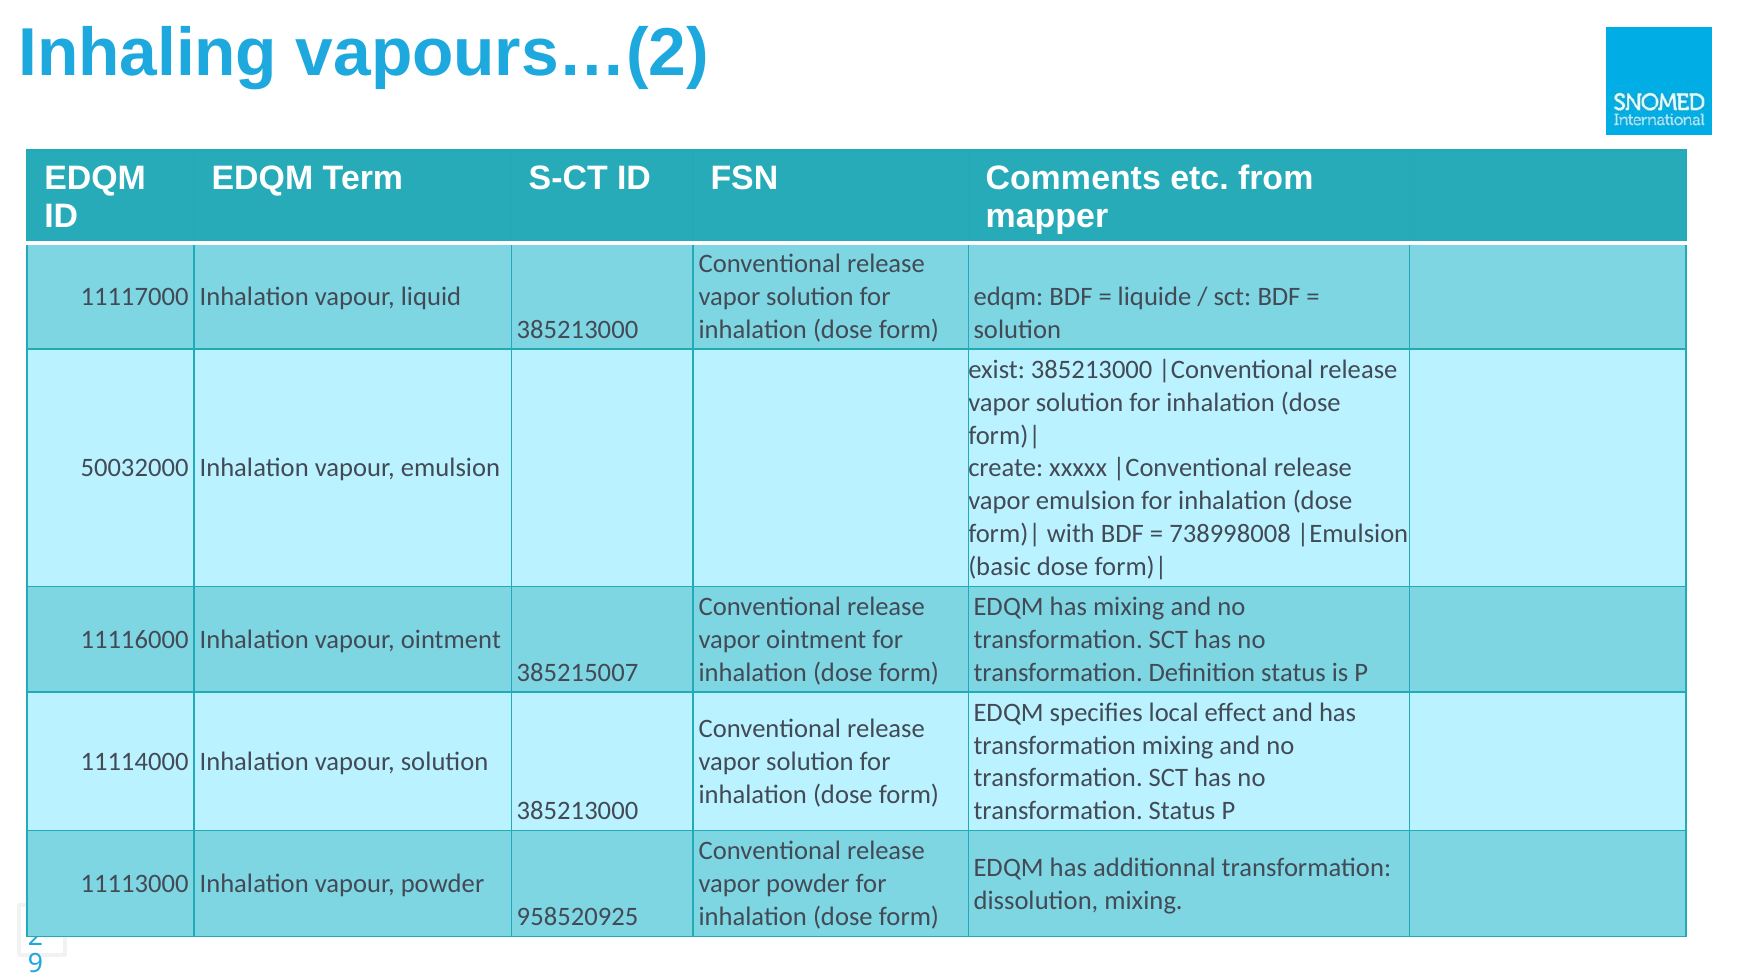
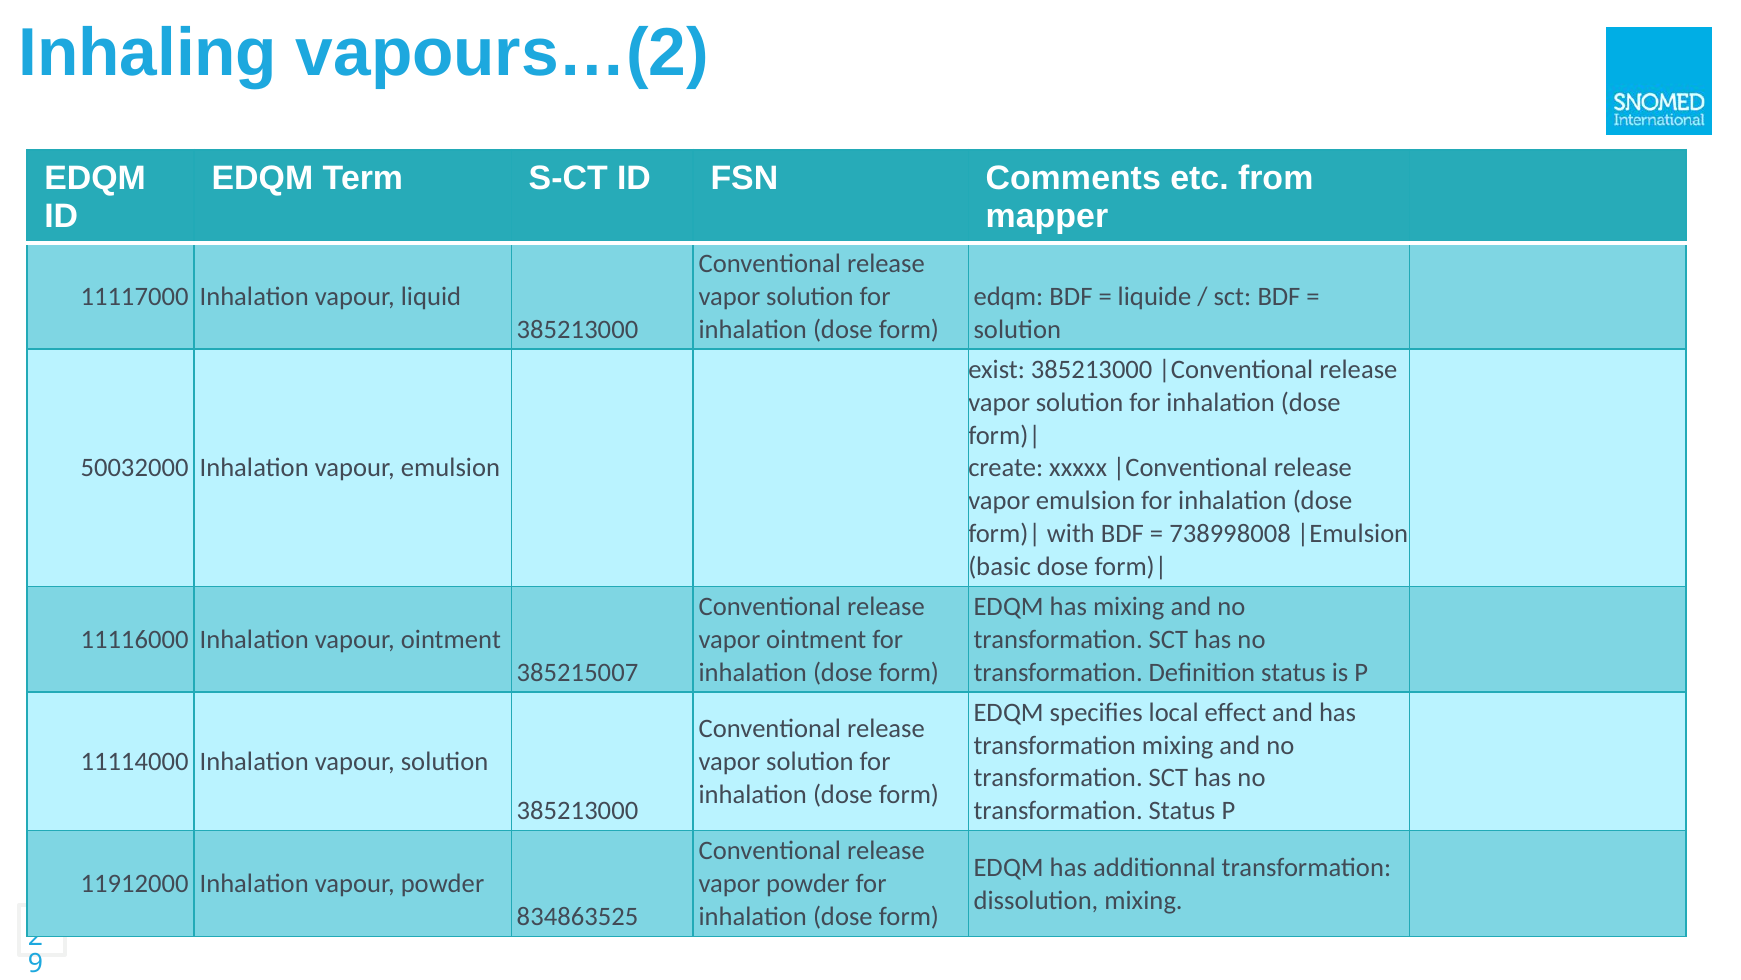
11113000: 11113000 -> 11912000
958520925: 958520925 -> 834863525
